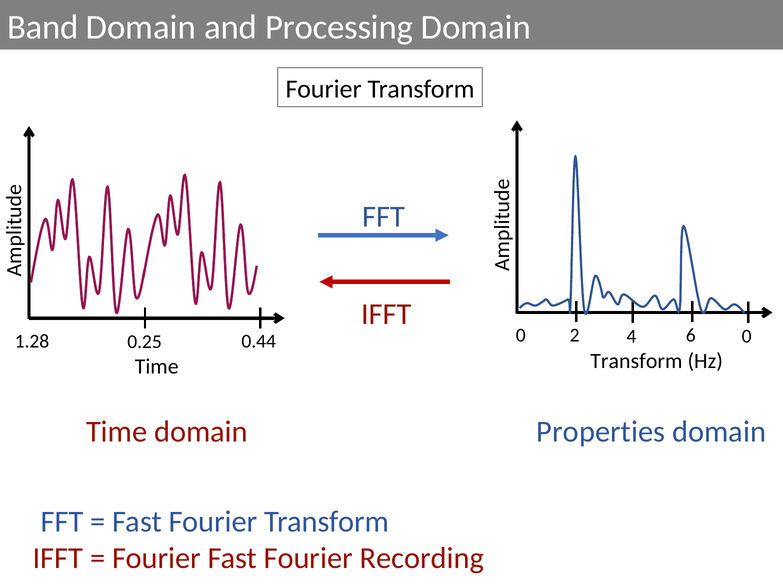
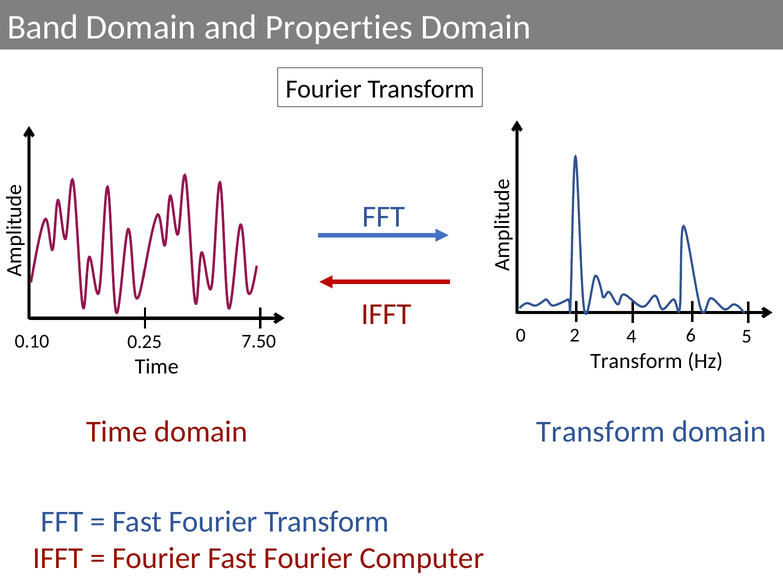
Processing: Processing -> Properties
6 0: 0 -> 5
1.28: 1.28 -> 0.10
0.44: 0.44 -> 7.50
domain Properties: Properties -> Transform
Recording: Recording -> Computer
